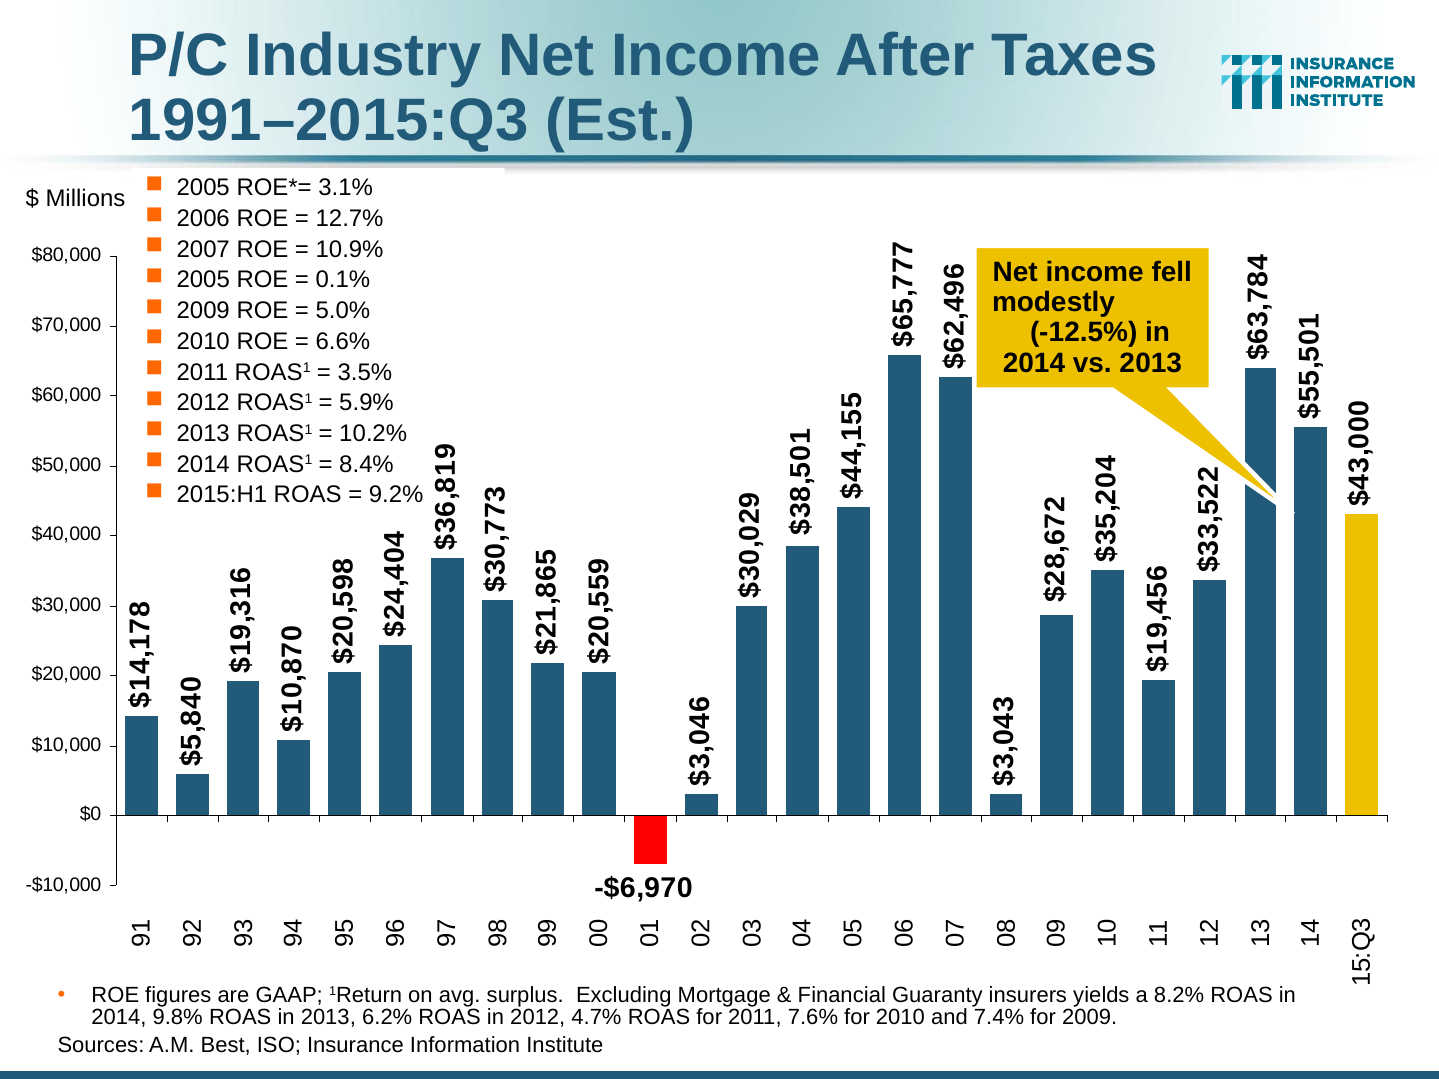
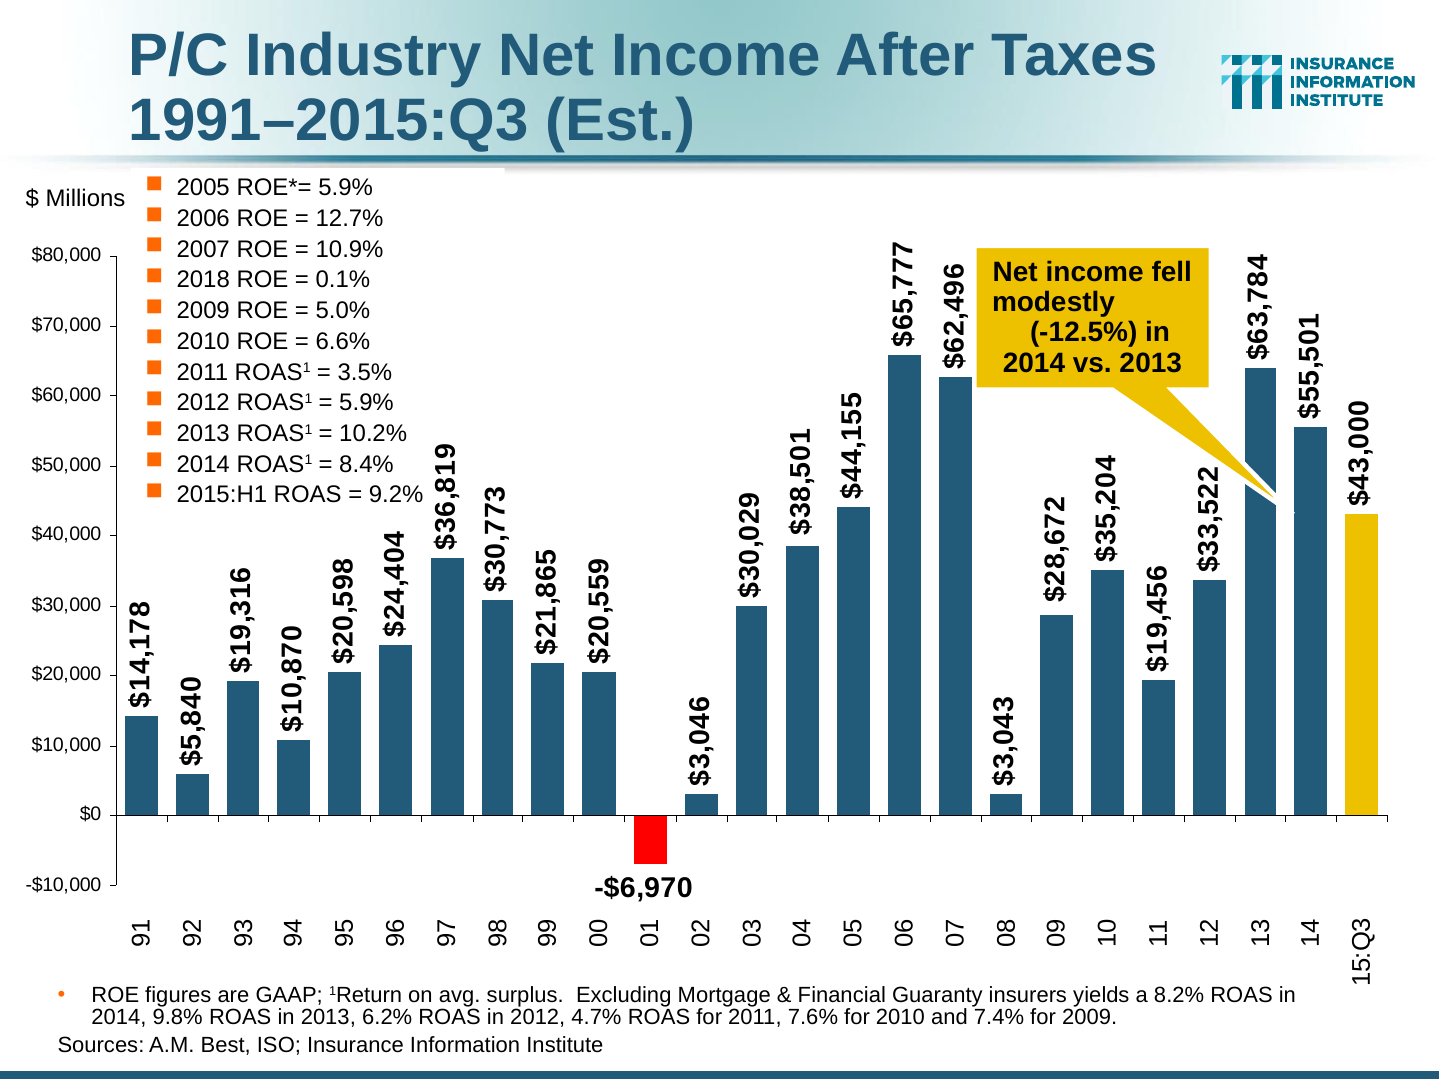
3.1% at (346, 188): 3.1% -> 5.9%
2005 at (203, 280): 2005 -> 2018
